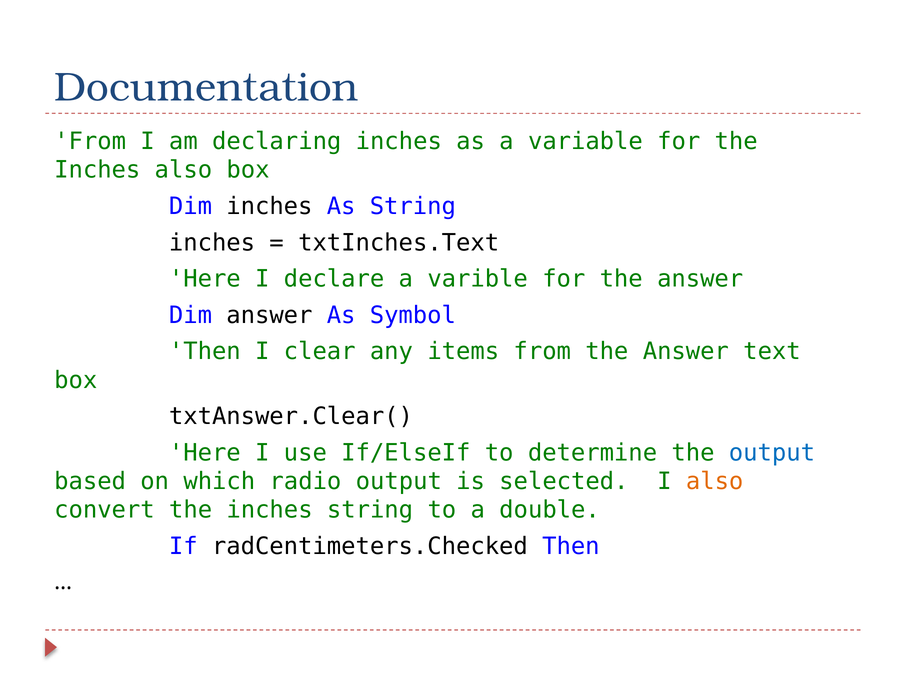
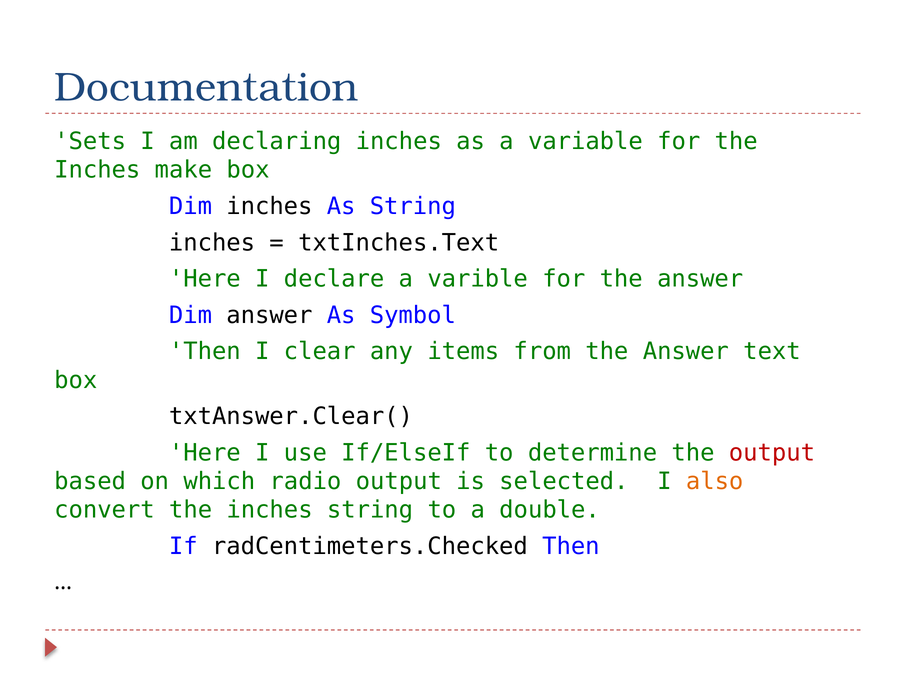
From at (90, 141): From -> Sets
Inches also: also -> make
output at (772, 452) colour: blue -> red
